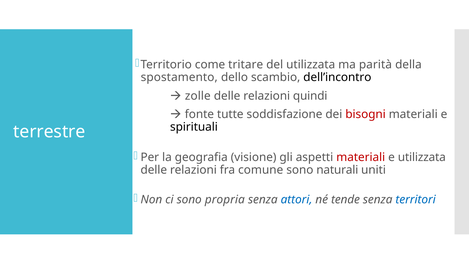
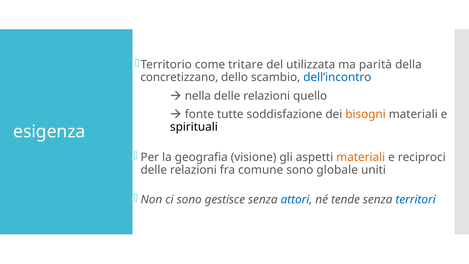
spostamento: spostamento -> concretizzano
dell’incontro colour: black -> blue
zolle: zolle -> nella
quindi: quindi -> quello
bisogni colour: red -> orange
terrestre: terrestre -> esigenza
materiali at (361, 157) colour: red -> orange
e utilizzata: utilizzata -> reciproci
naturali: naturali -> globale
propria: propria -> gestisce
